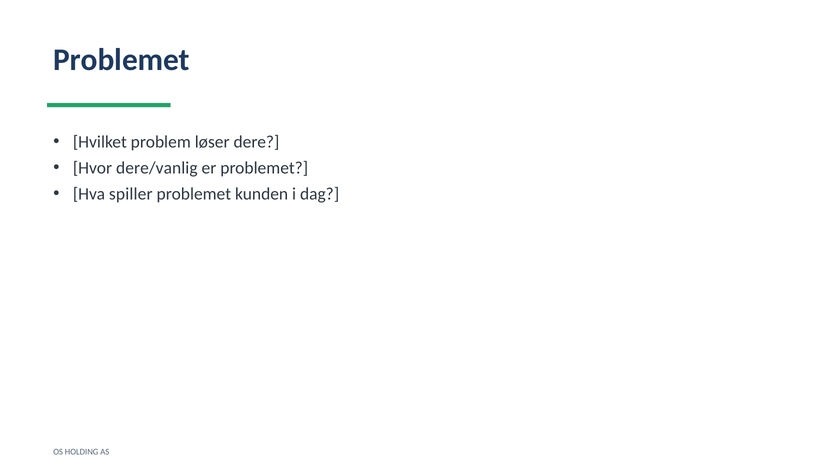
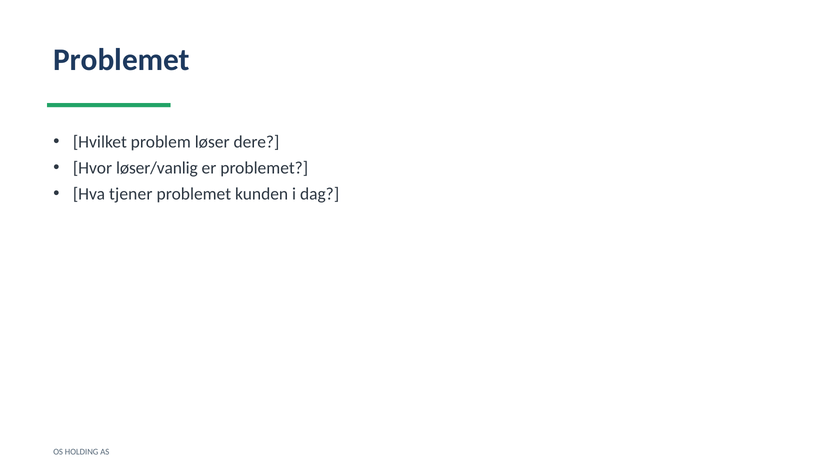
dere/vanlig: dere/vanlig -> løser/vanlig
spiller: spiller -> tjener
